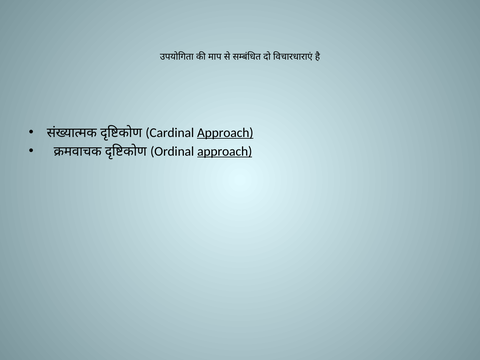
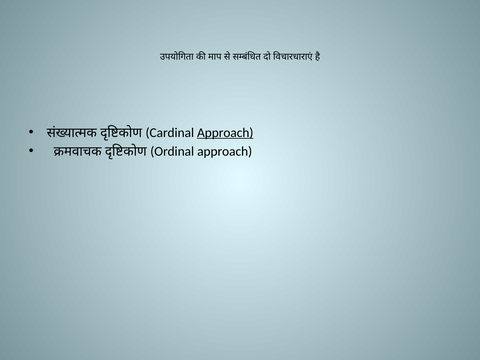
approach at (225, 151) underline: present -> none
